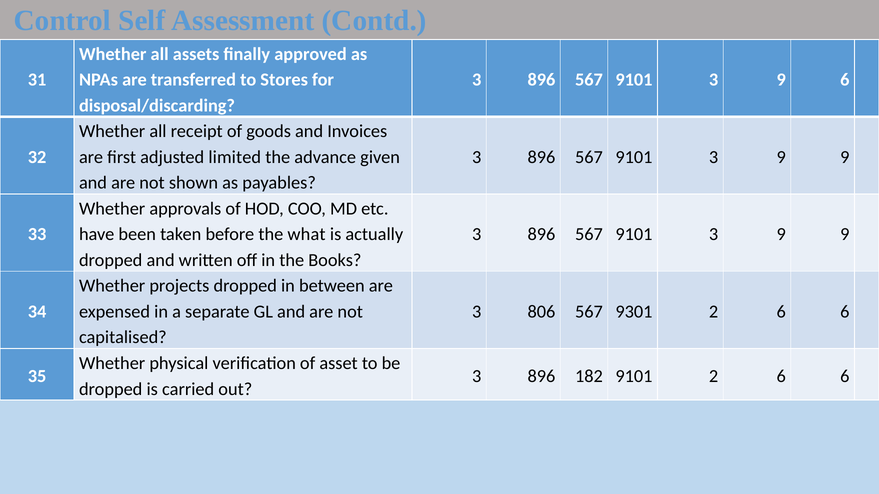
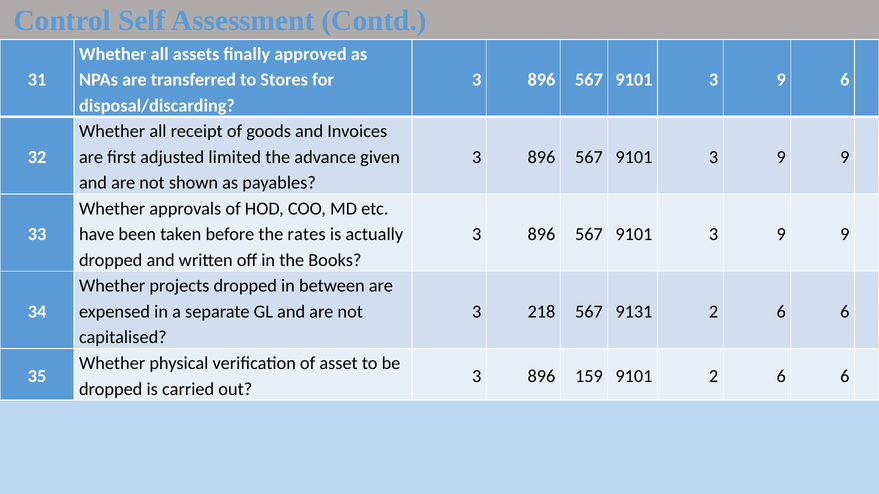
what: what -> rates
806: 806 -> 218
9301: 9301 -> 9131
182: 182 -> 159
